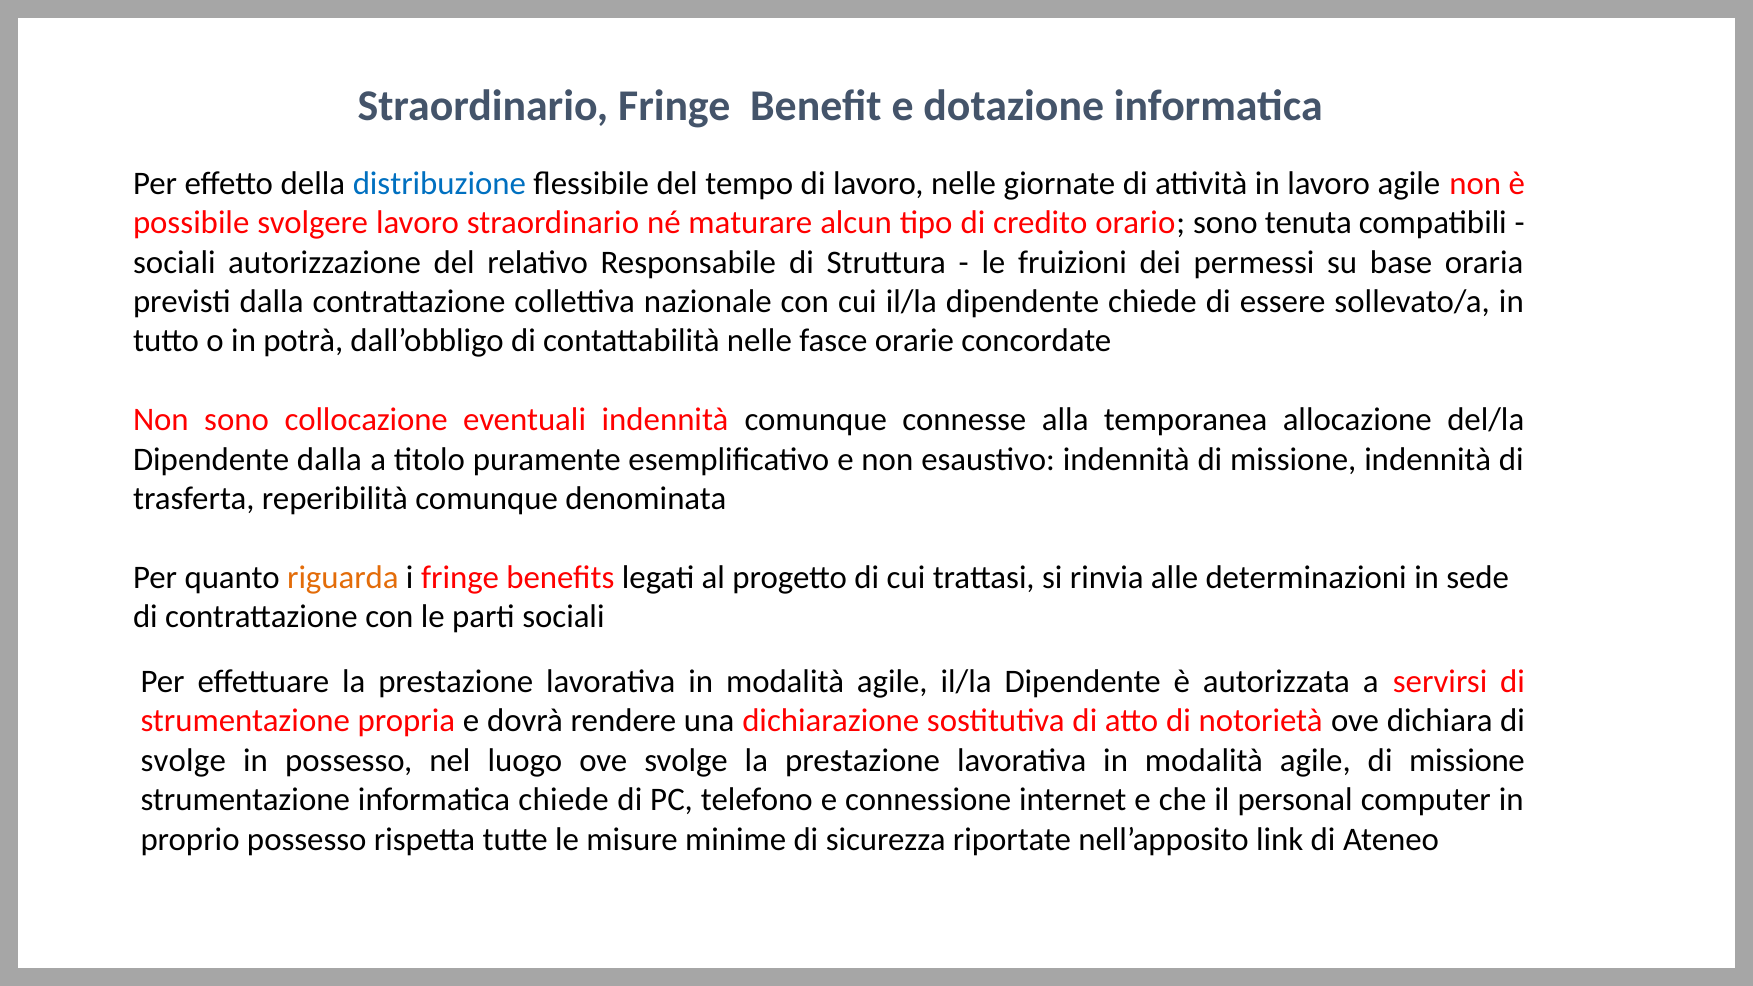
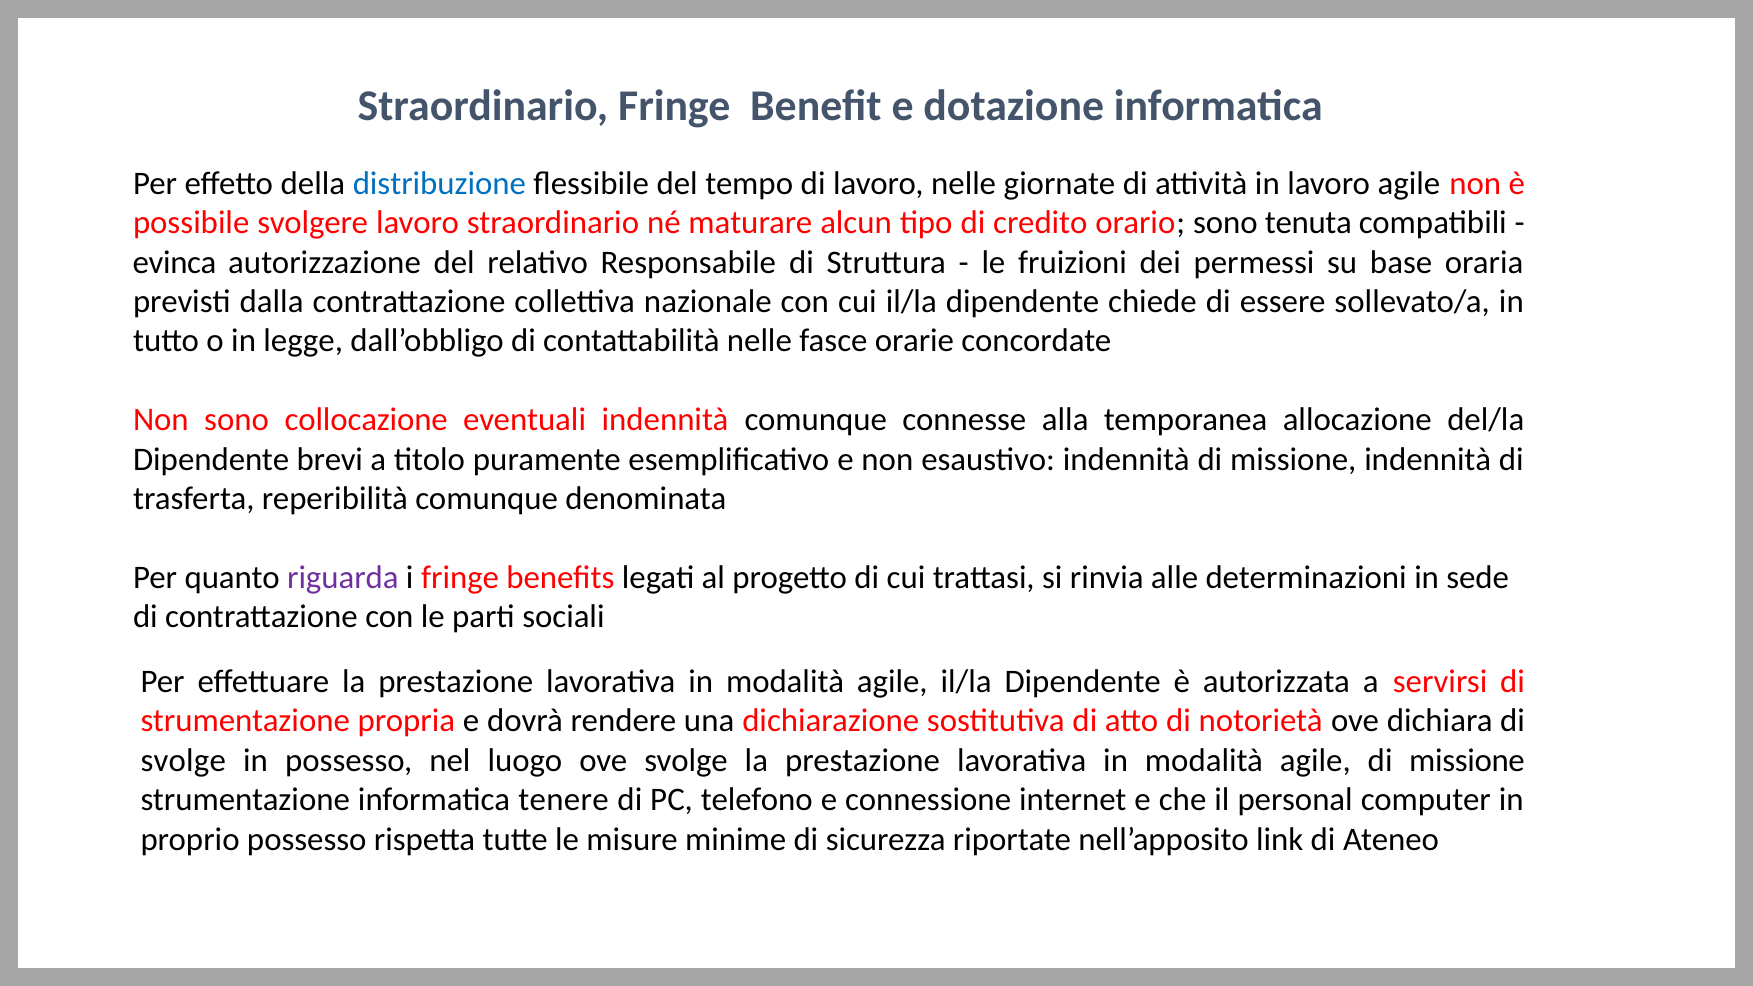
sociali at (174, 262): sociali -> evinca
potrà: potrà -> legge
Dipendente dalla: dalla -> brevi
riguarda colour: orange -> purple
informatica chiede: chiede -> tenere
